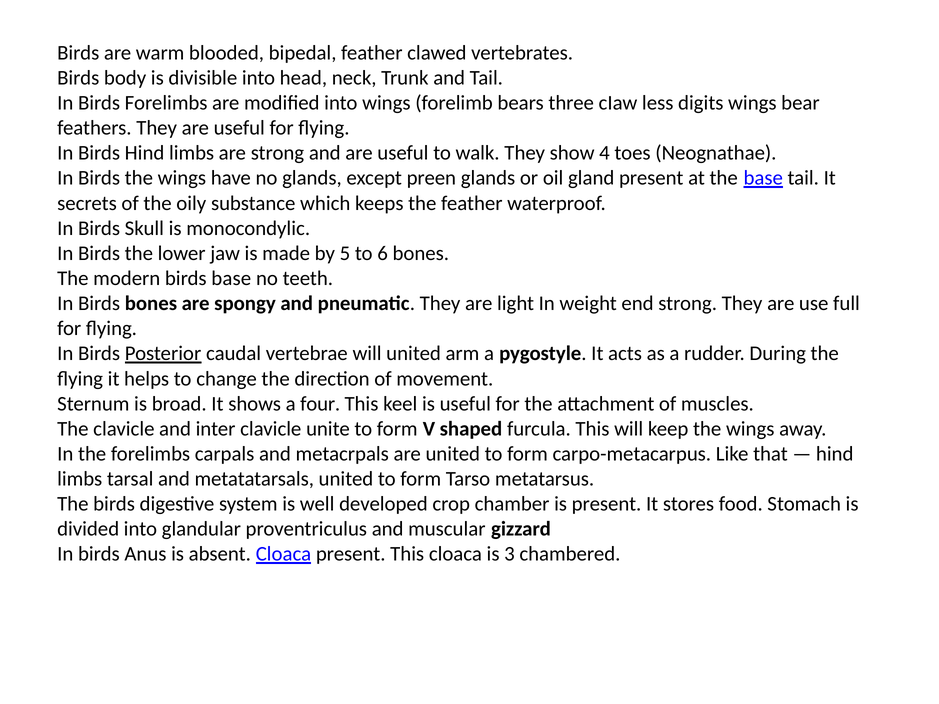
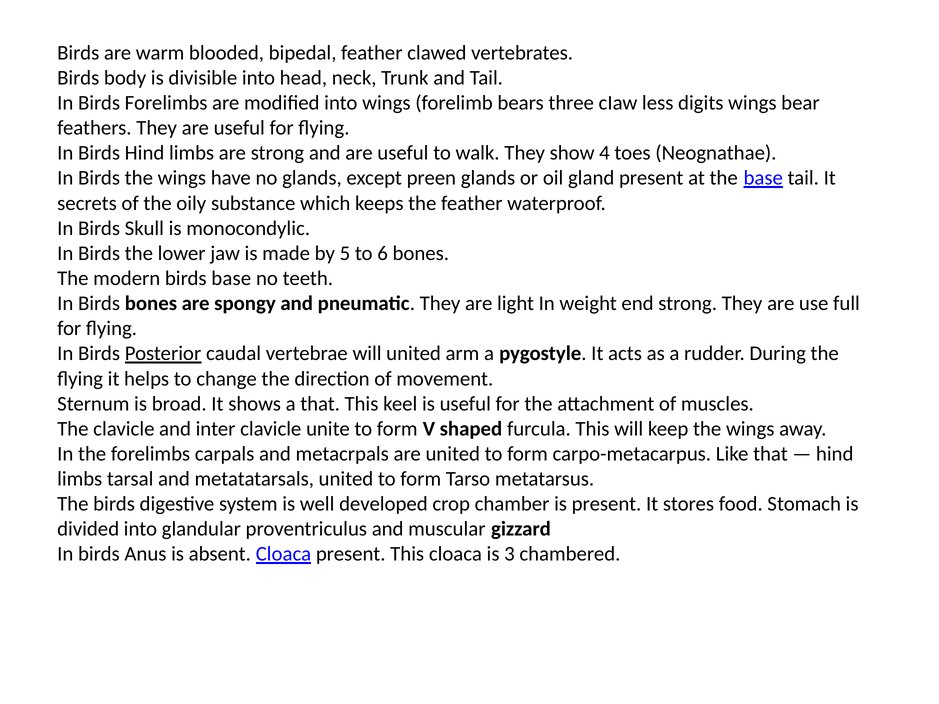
a four: four -> that
